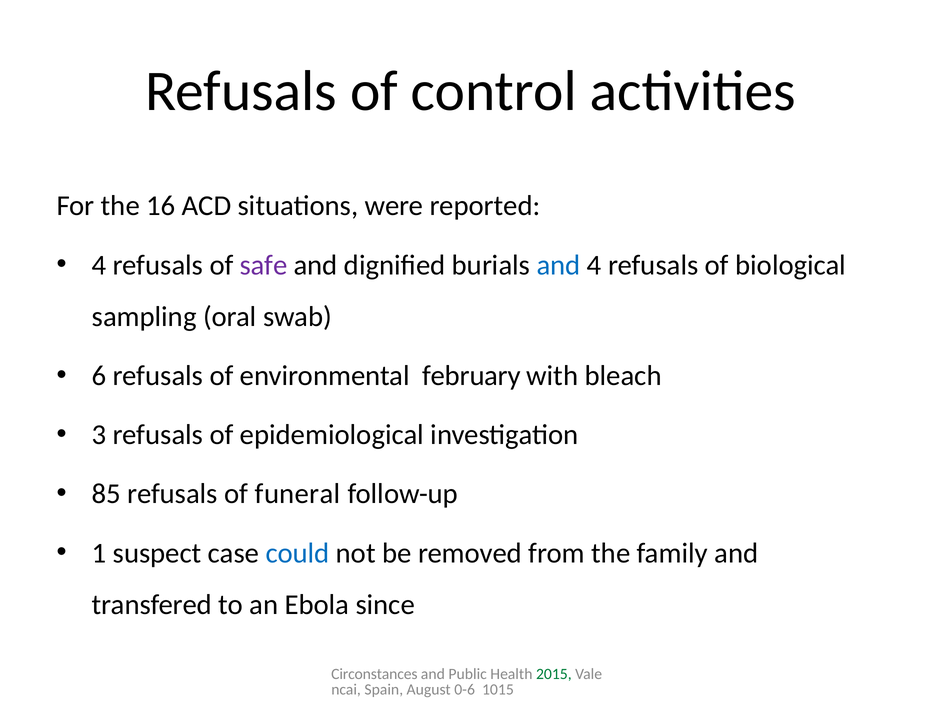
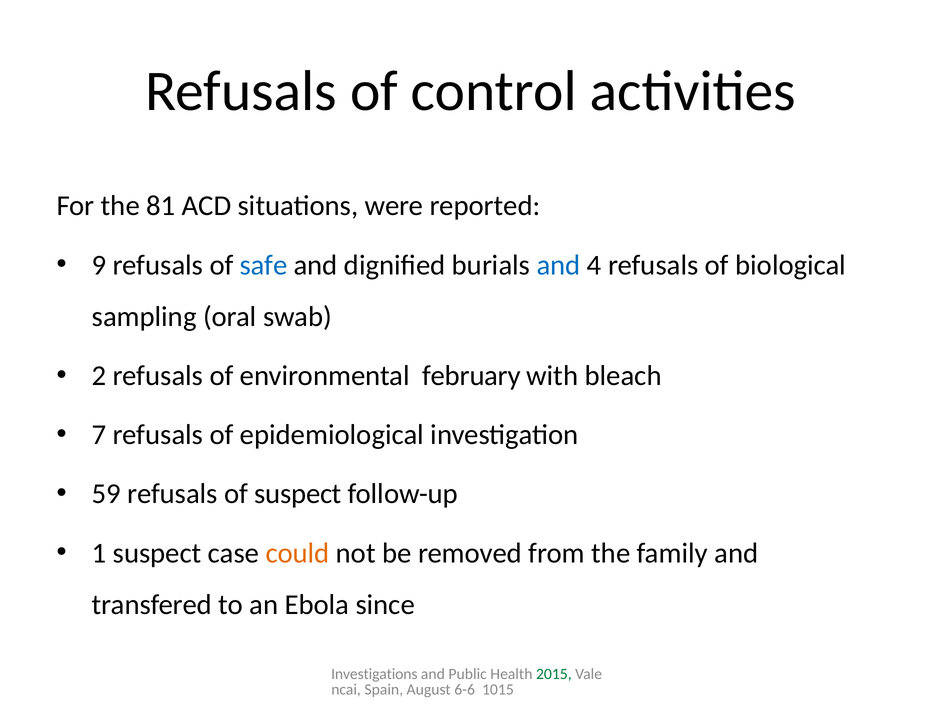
16: 16 -> 81
4 at (99, 265): 4 -> 9
safe colour: purple -> blue
6: 6 -> 2
3: 3 -> 7
85: 85 -> 59
of funeral: funeral -> suspect
could colour: blue -> orange
Circonstances: Circonstances -> Investigations
0-6: 0-6 -> 6-6
